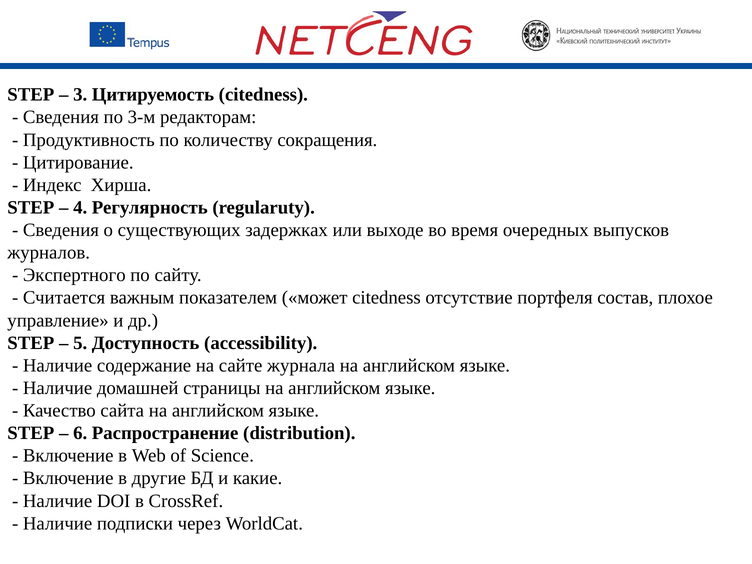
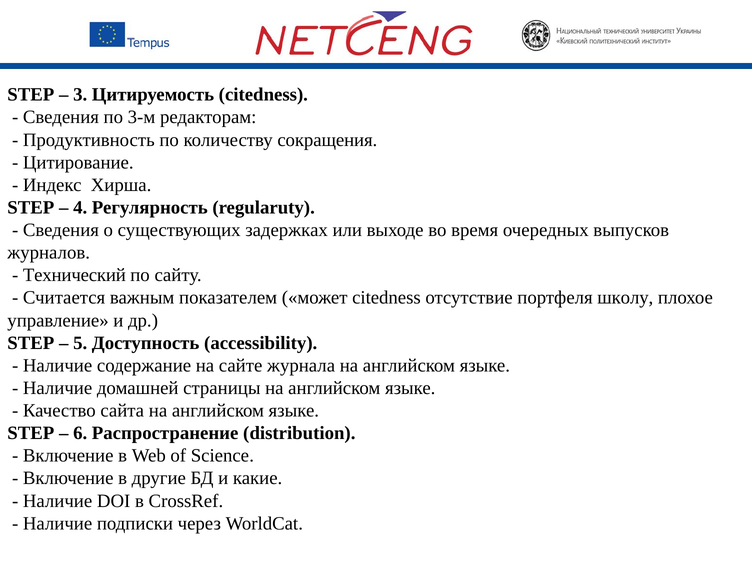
Экспертного: Экспертного -> Технический
состав: состав -> школу
